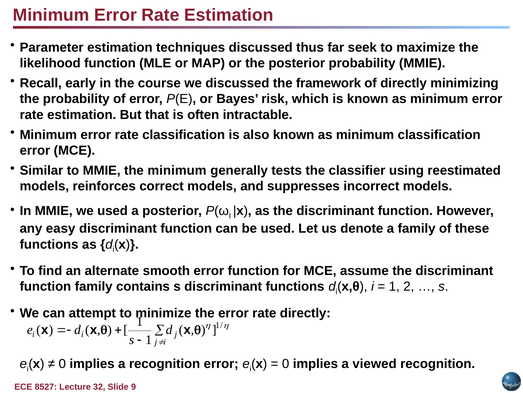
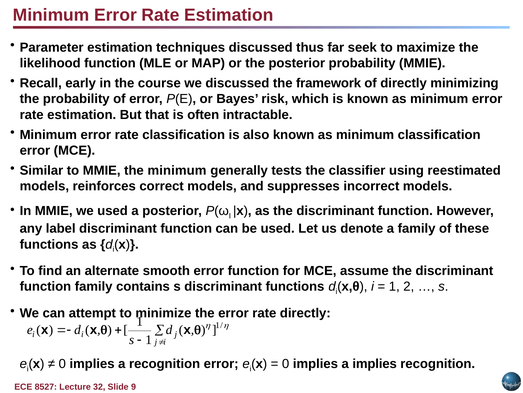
easy: easy -> label
a viewed: viewed -> implies
